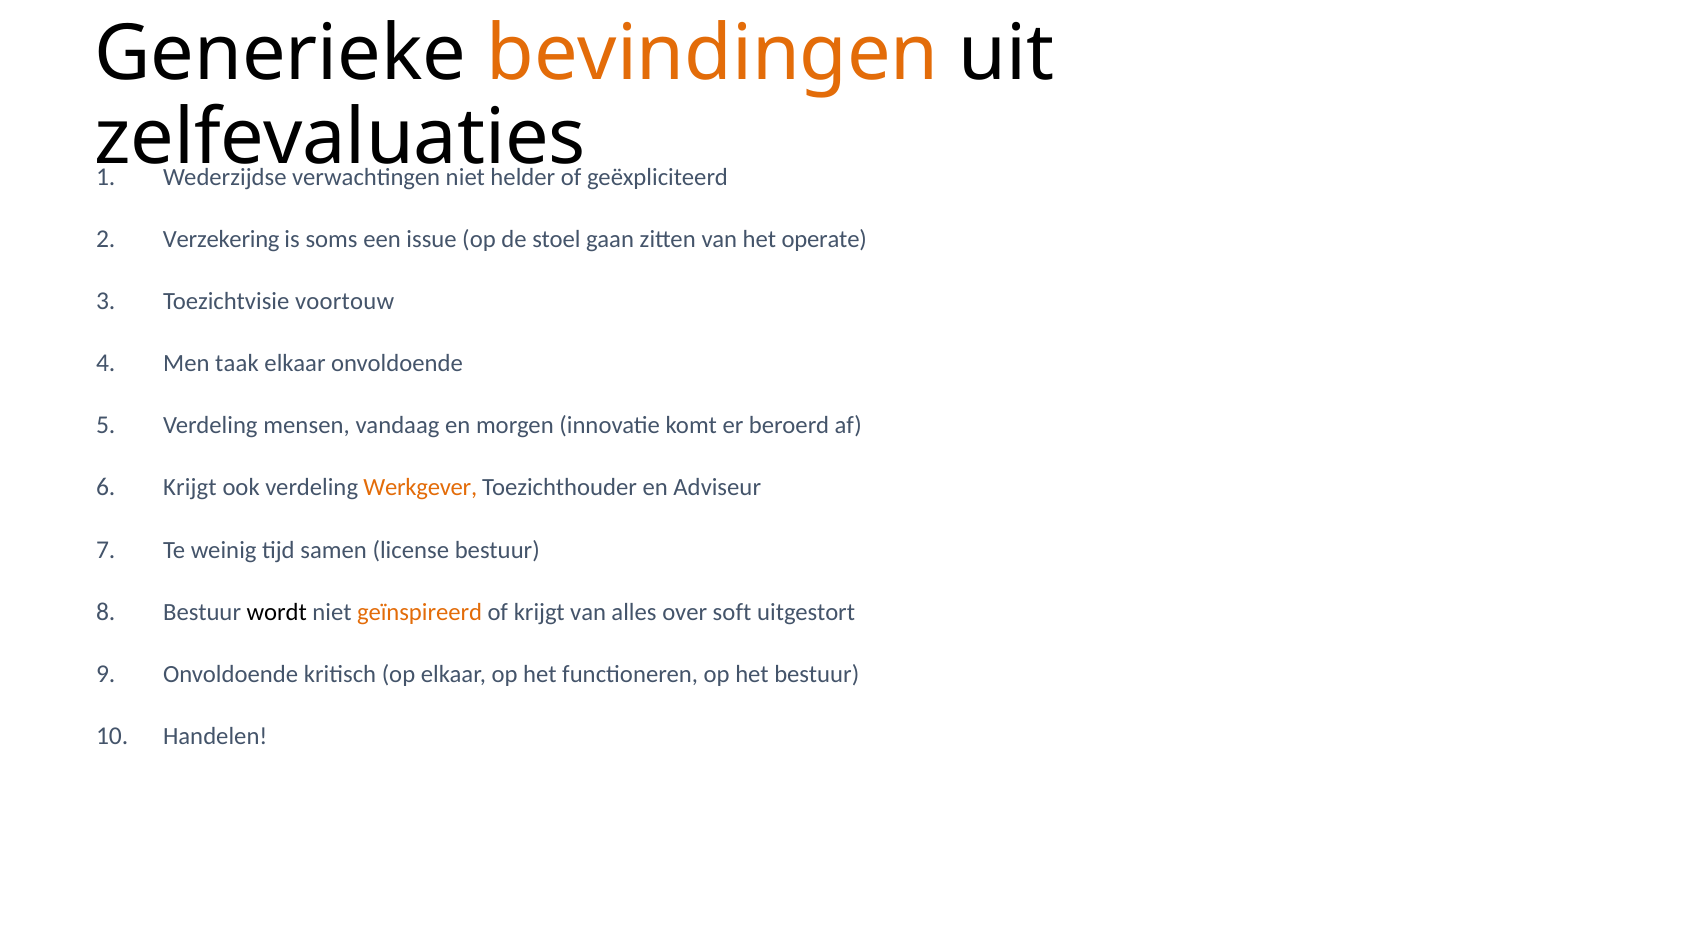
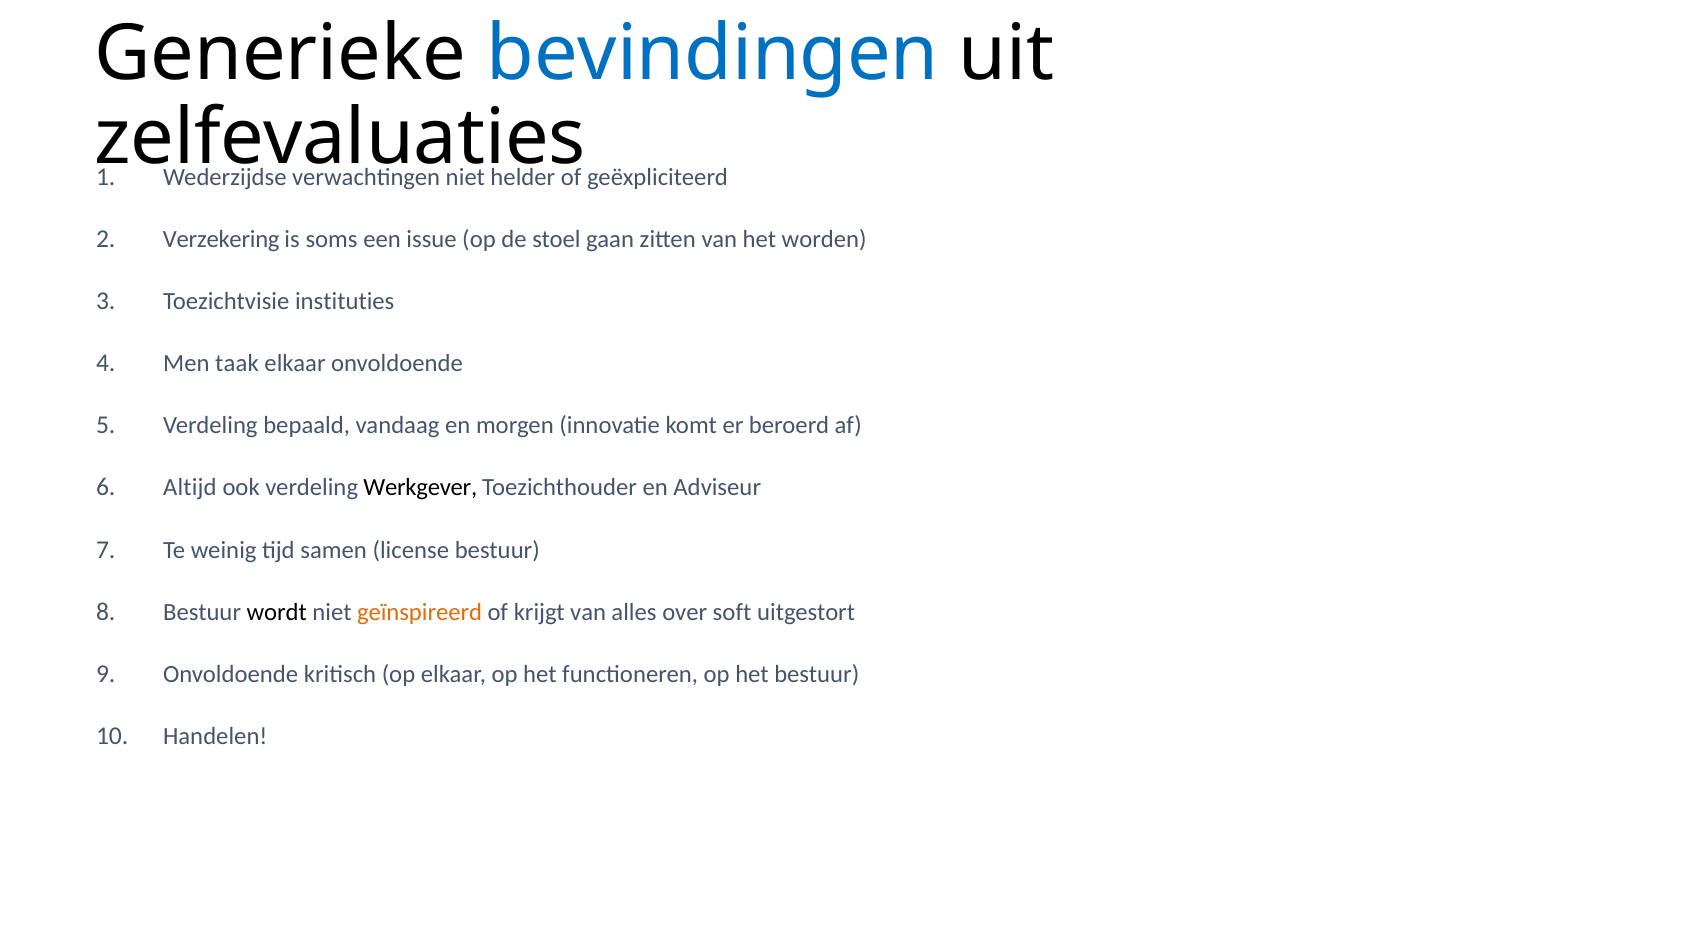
bevindingen colour: orange -> blue
operate: operate -> worden
voortouw: voortouw -> instituties
mensen: mensen -> bepaald
Krijgt at (190, 488): Krijgt -> Altijd
Werkgever colour: orange -> black
